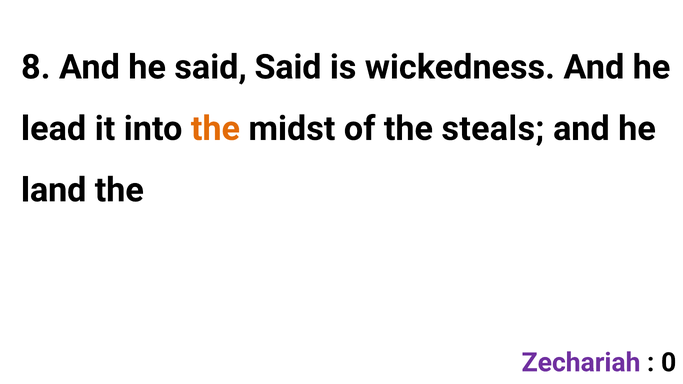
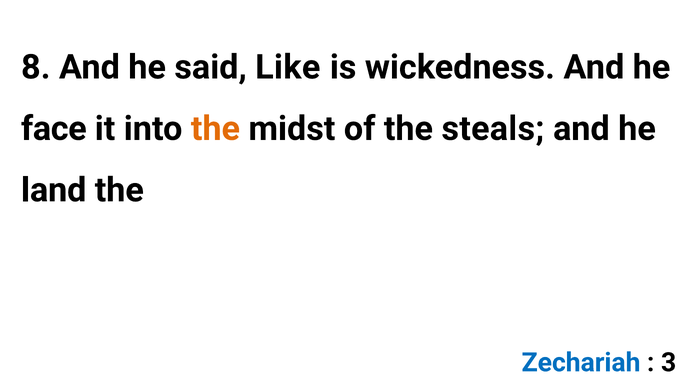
said Said: Said -> Like
lead: lead -> face
Zechariah colour: purple -> blue
0: 0 -> 3
